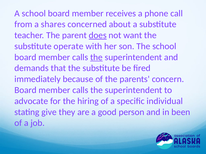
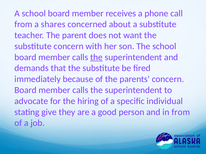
does underline: present -> none
substitute operate: operate -> concern
in been: been -> from
